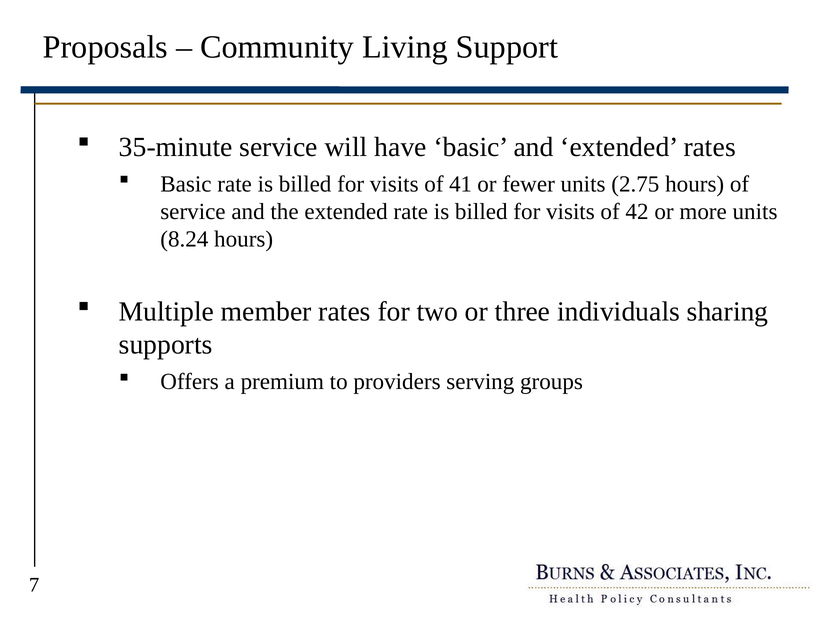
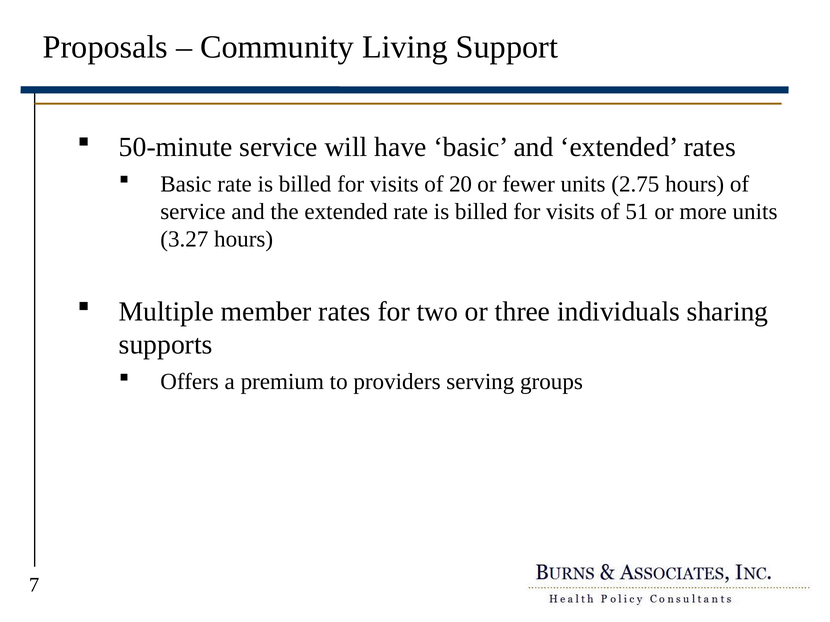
35-minute: 35-minute -> 50-minute
41: 41 -> 20
42: 42 -> 51
8.24: 8.24 -> 3.27
